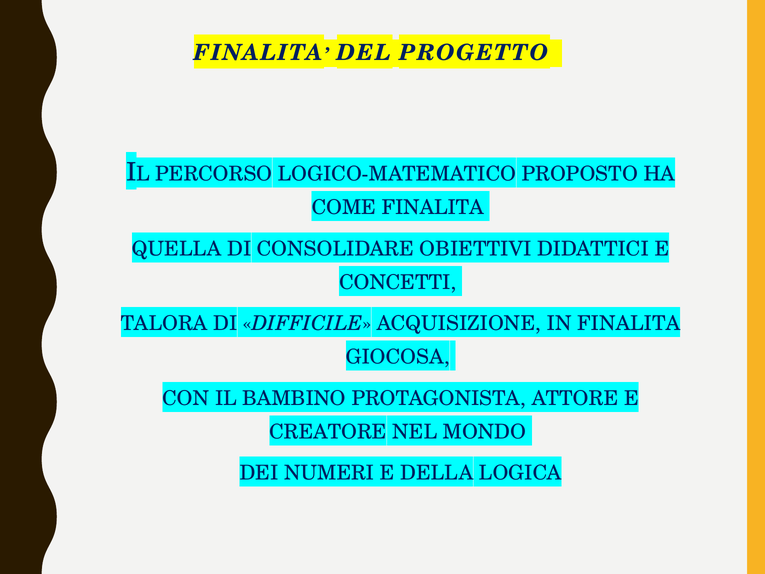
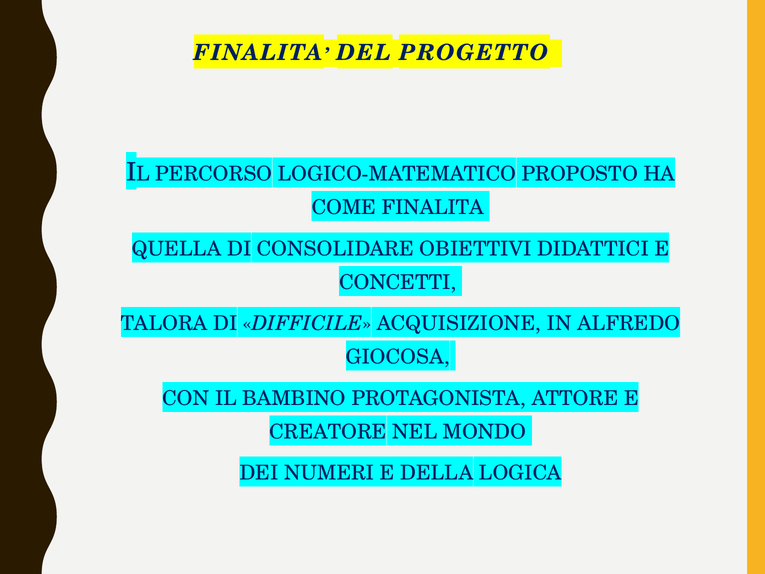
IN FINALITA: FINALITA -> ALFREDO
